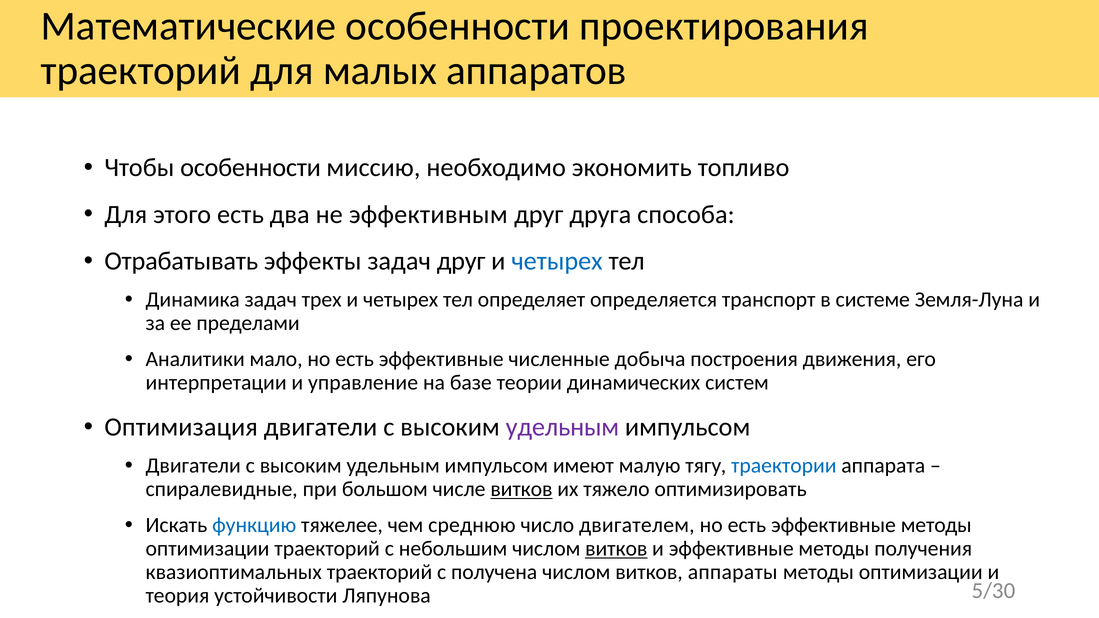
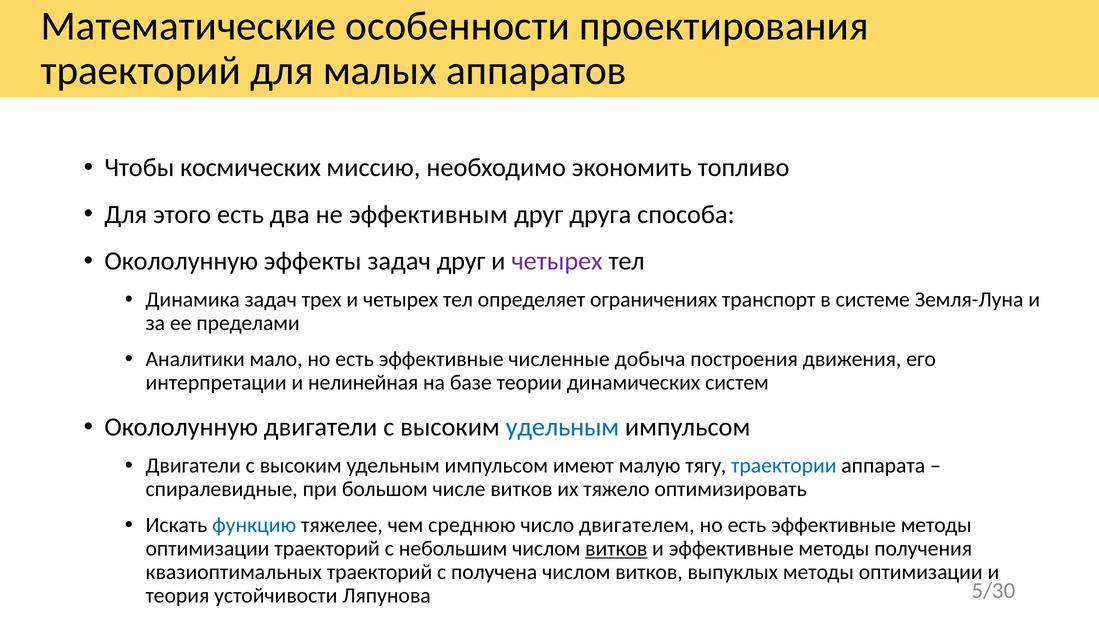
Чтобы особенности: особенности -> космических
Отрабатывать at (181, 261): Отрабатывать -> Окололунную
четырех at (557, 261) colour: blue -> purple
определяется: определяется -> ограничениях
управление: управление -> нелинейная
Оптимизация at (181, 427): Оптимизация -> Окололунную
удельным at (562, 427) colour: purple -> blue
витков at (521, 489) underline: present -> none
аппараты: аппараты -> выпуклых
